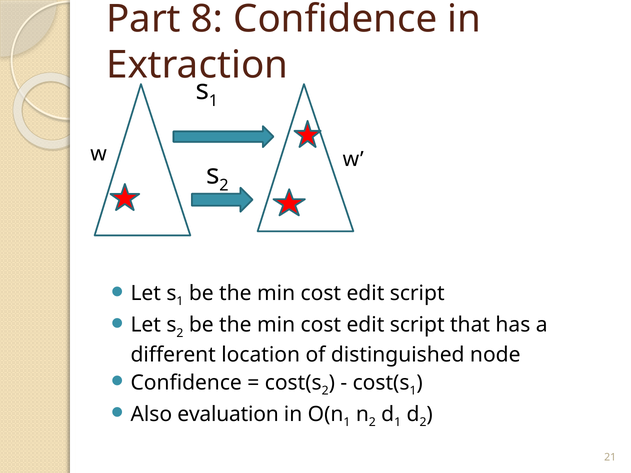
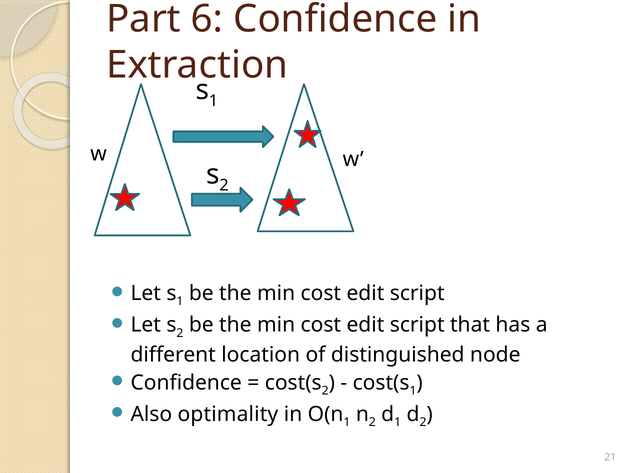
8: 8 -> 6
evaluation: evaluation -> optimality
